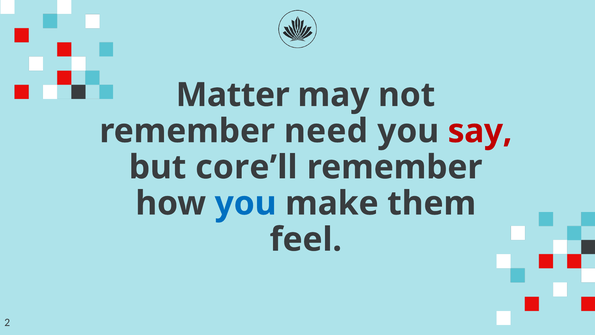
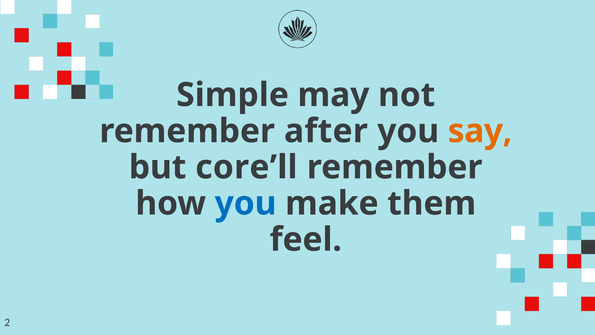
Matter: Matter -> Simple
need: need -> after
say colour: red -> orange
